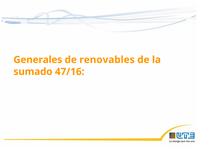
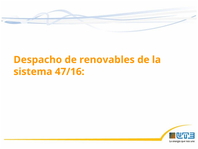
Generales: Generales -> Despacho
sumado: sumado -> sistema
